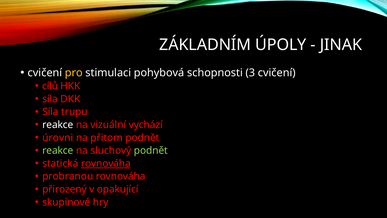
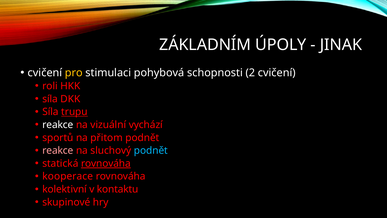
3: 3 -> 2
cílů: cílů -> roli
trupu underline: none -> present
úrovni: úrovni -> sportů
reakce at (58, 150) colour: light green -> pink
podnět at (151, 150) colour: light green -> light blue
probranou: probranou -> kooperace
přirozený: přirozený -> kolektivní
opakující: opakující -> kontaktu
